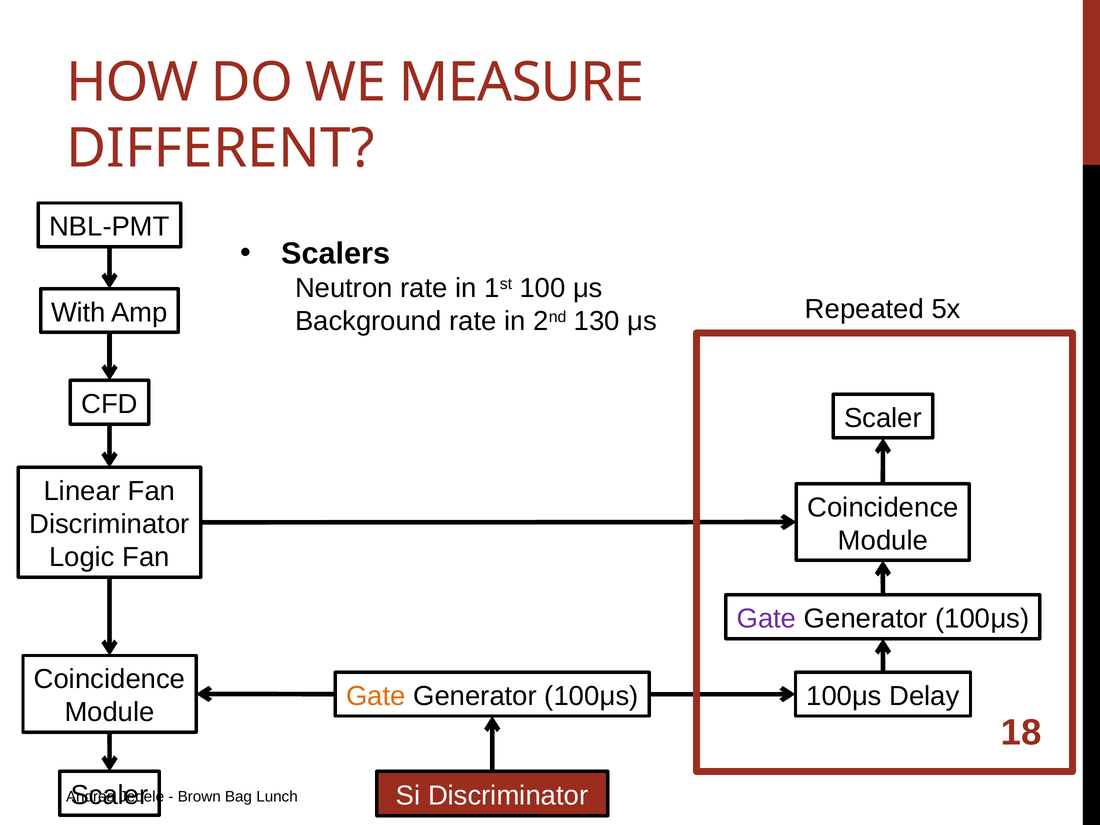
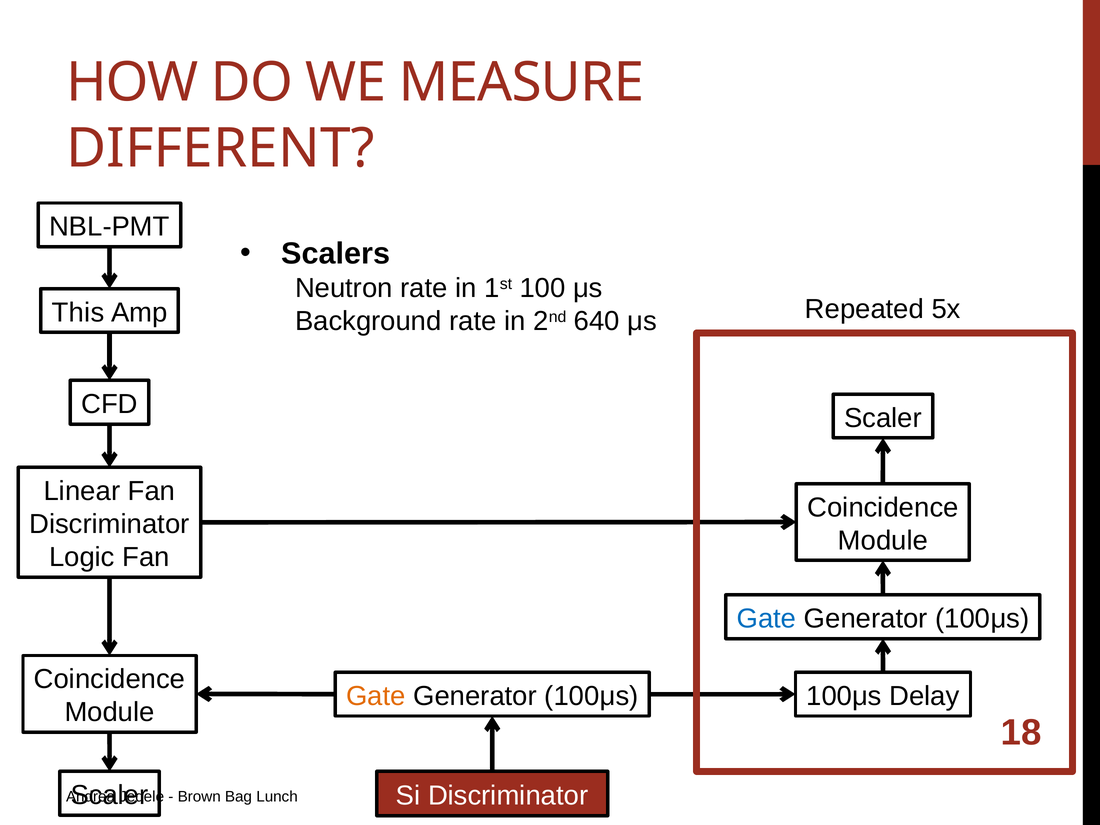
With: With -> This
130: 130 -> 640
Gate at (767, 619) colour: purple -> blue
